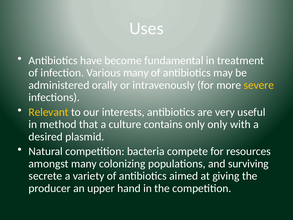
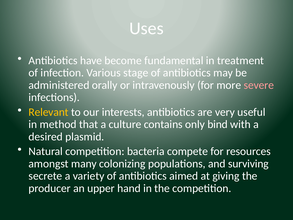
Various many: many -> stage
severe colour: yellow -> pink
only only: only -> bind
